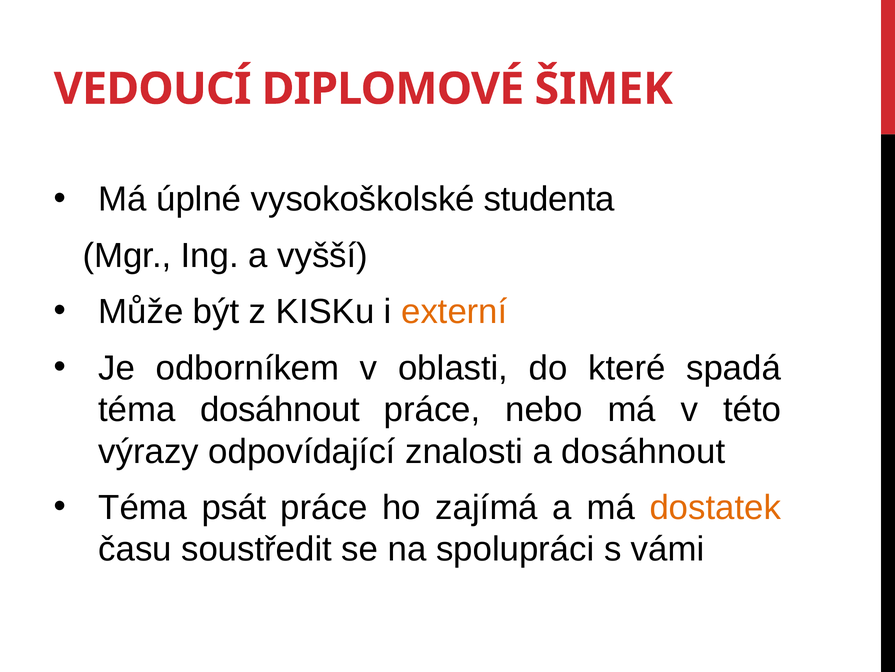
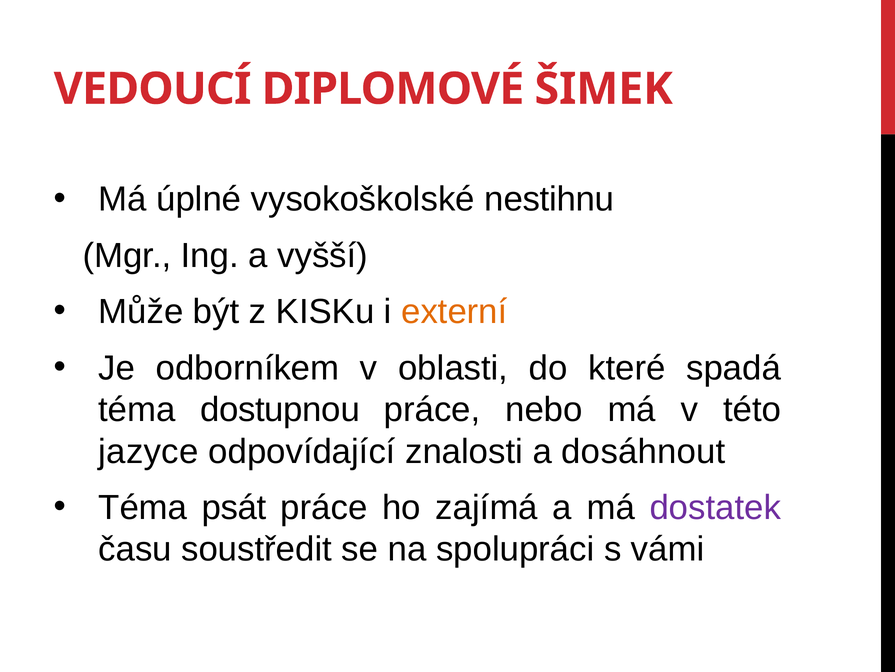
studenta: studenta -> nestihnu
téma dosáhnout: dosáhnout -> dostupnou
výrazy: výrazy -> jazyce
dostatek colour: orange -> purple
